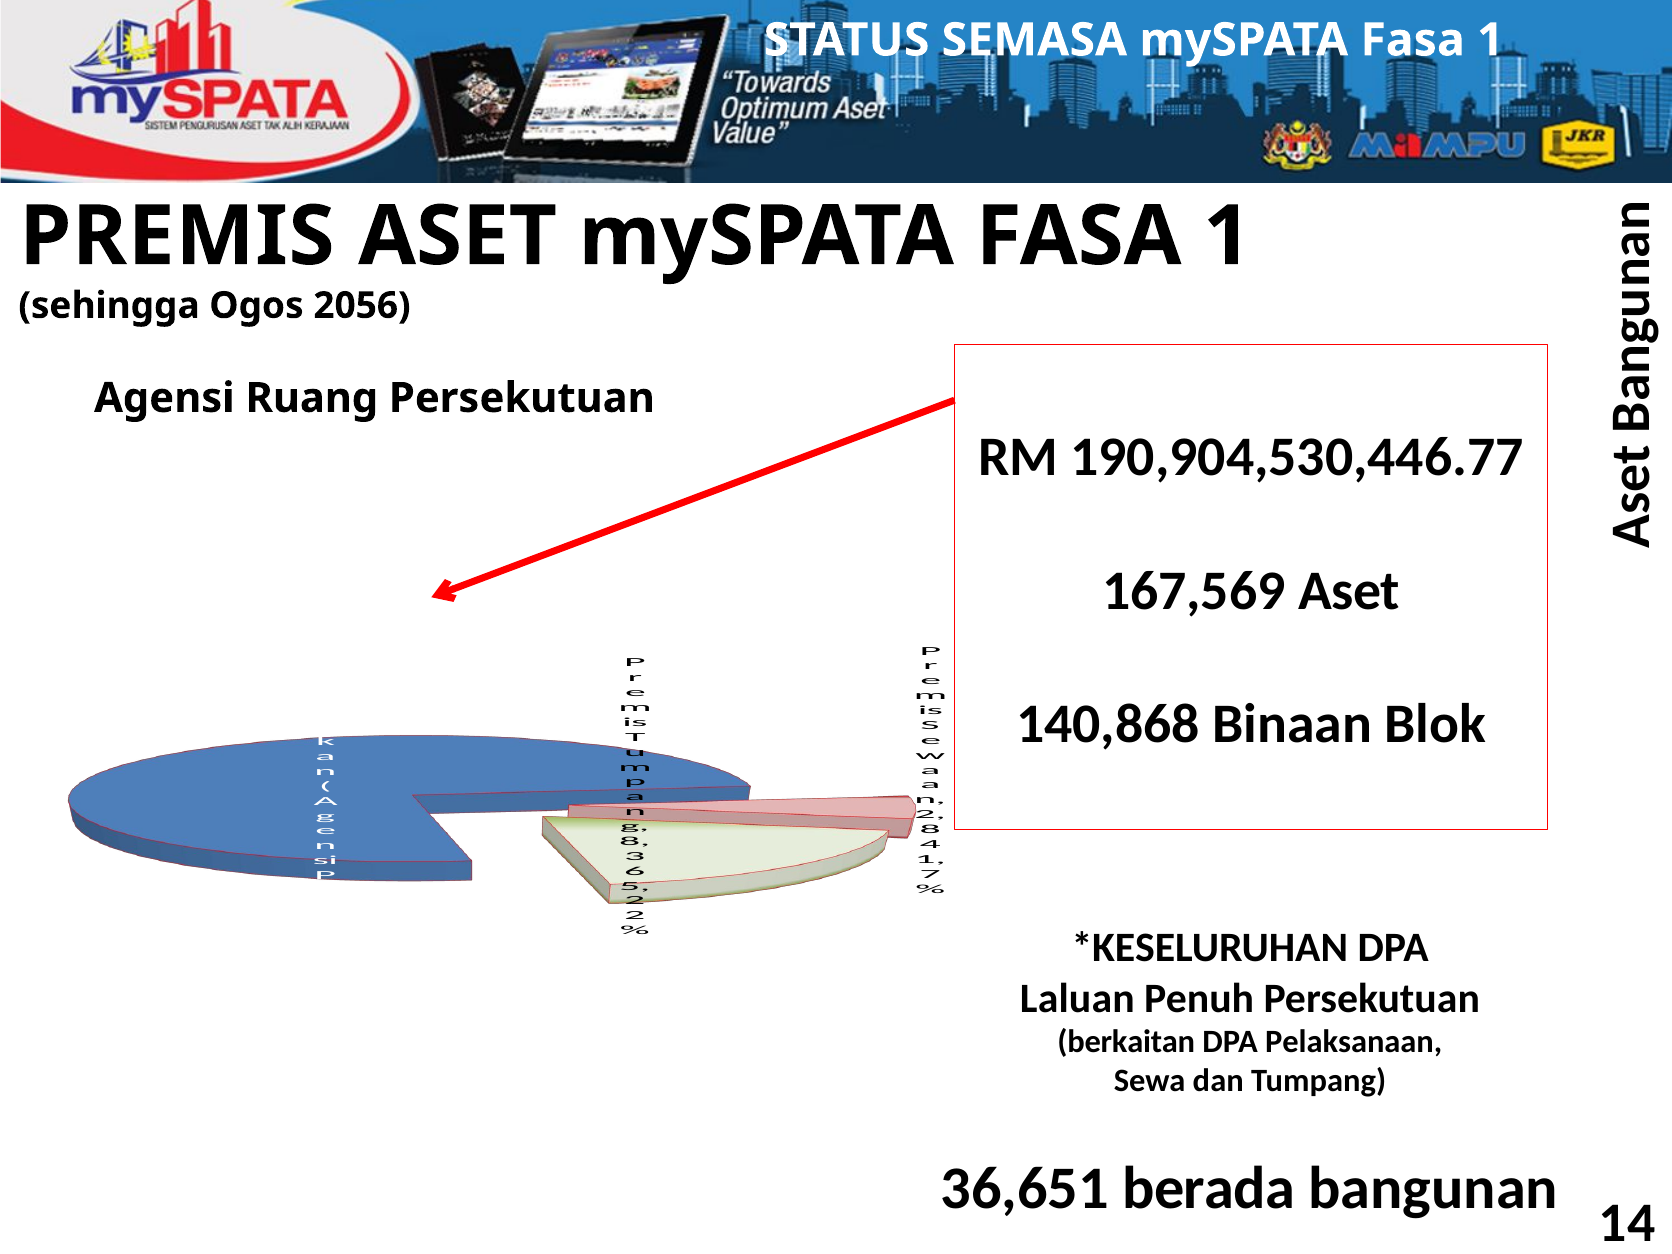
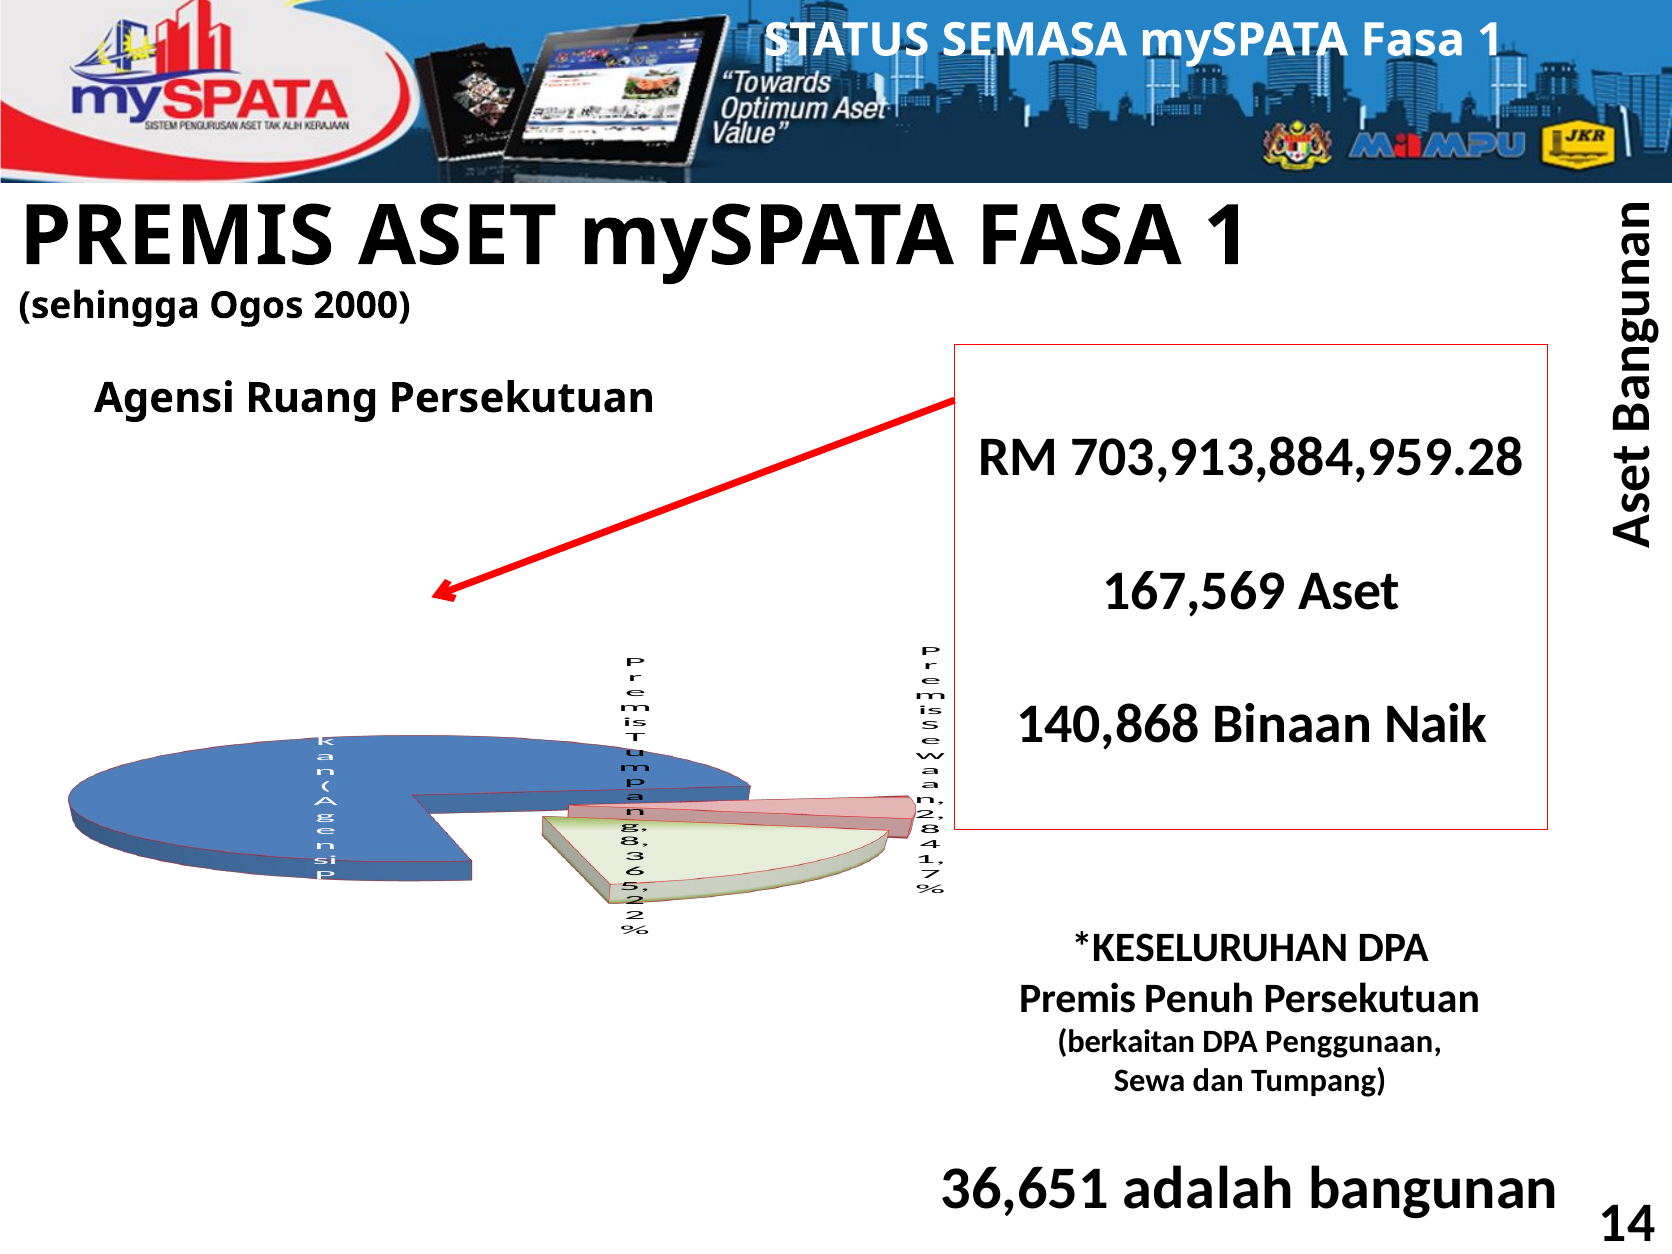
2056: 2056 -> 2000
190,904,530,446.77: 190,904,530,446.77 -> 703,913,884,959.28
Blok: Blok -> Naik
Laluan at (1077, 998): Laluan -> Premis
Pelaksanaan: Pelaksanaan -> Penggunaan
berada: berada -> adalah
